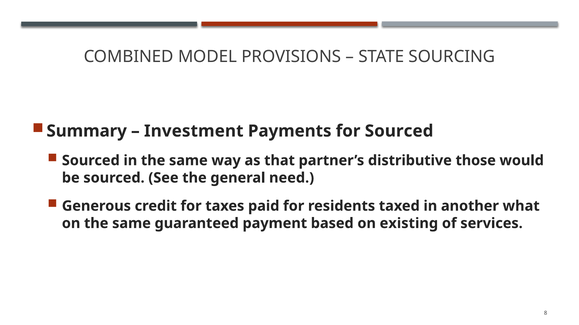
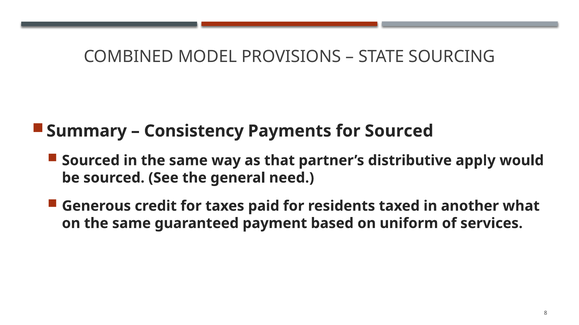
Investment: Investment -> Consistency
those: those -> apply
existing: existing -> uniform
